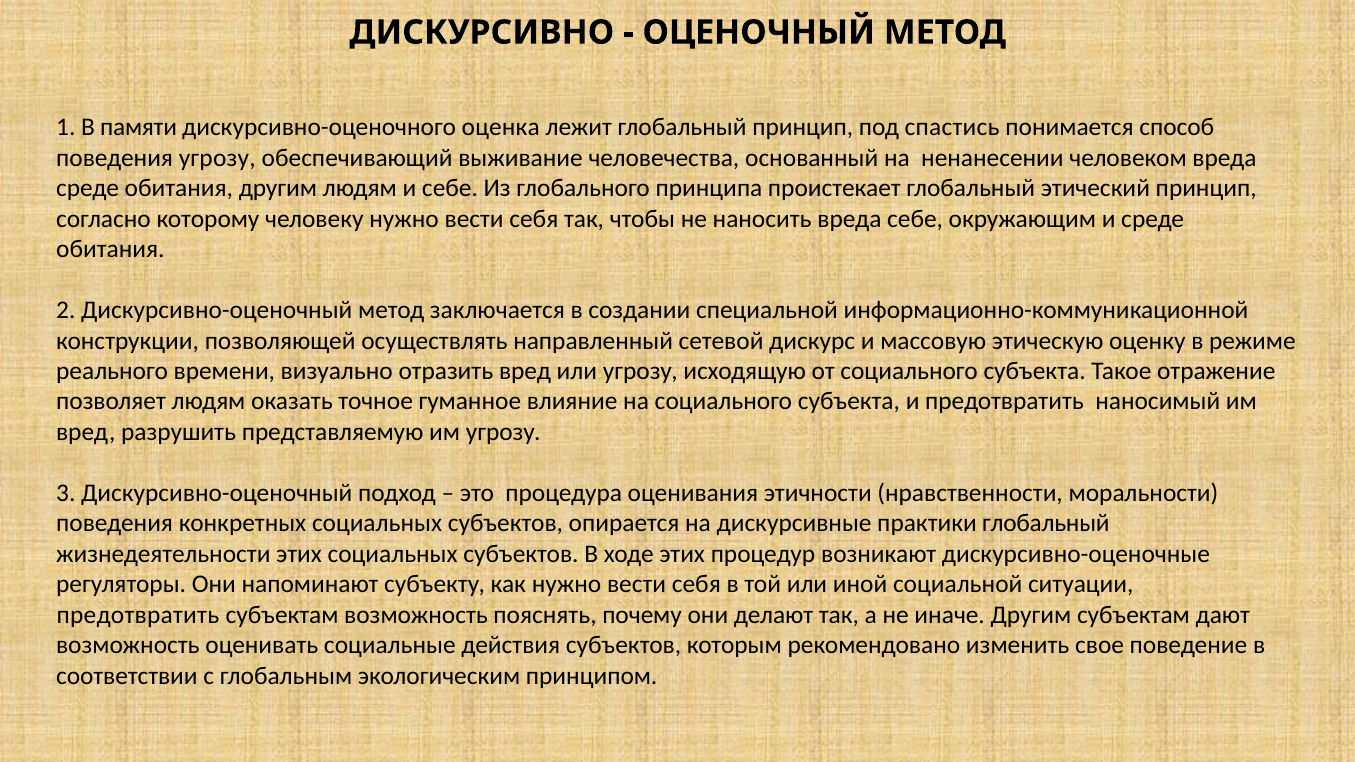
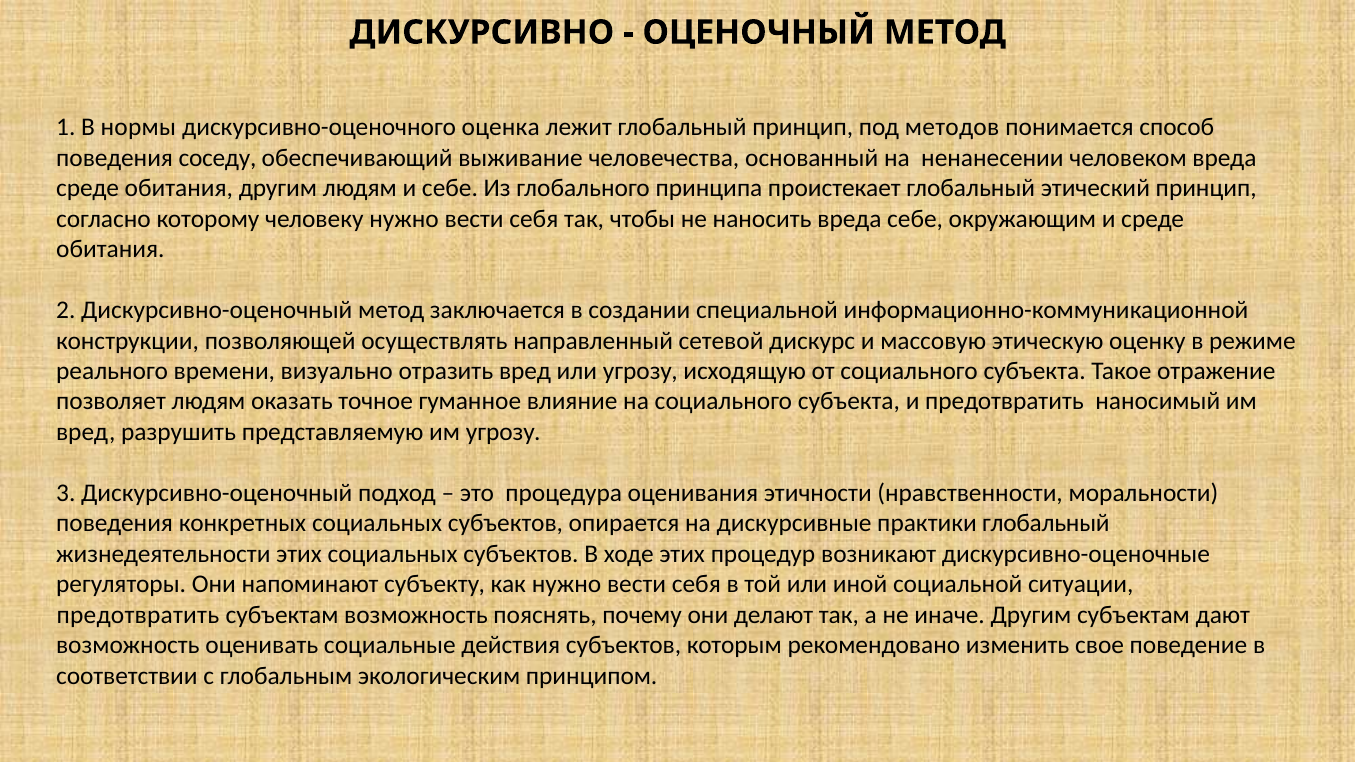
памяти: памяти -> нормы
спастись: спастись -> методов
поведения угрозу: угрозу -> соседу
